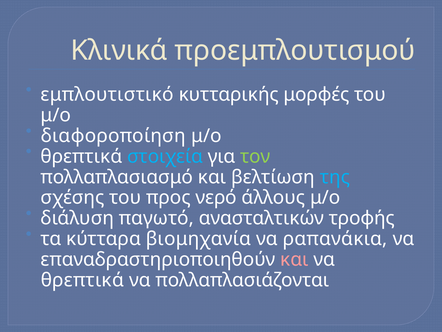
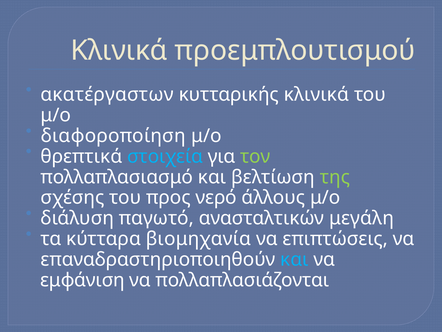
εμπλουτιστικό: εμπλουτιστικό -> ακατέργαστων
κυτταρικής μορφές: μορφές -> κλινικά
της colour: light blue -> light green
τροφής: τροφής -> μεγάλη
ραπανάκια: ραπανάκια -> επιπτώσεις
και at (294, 259) colour: pink -> light blue
θρεπτικά at (82, 280): θρεπτικά -> εμφάνιση
